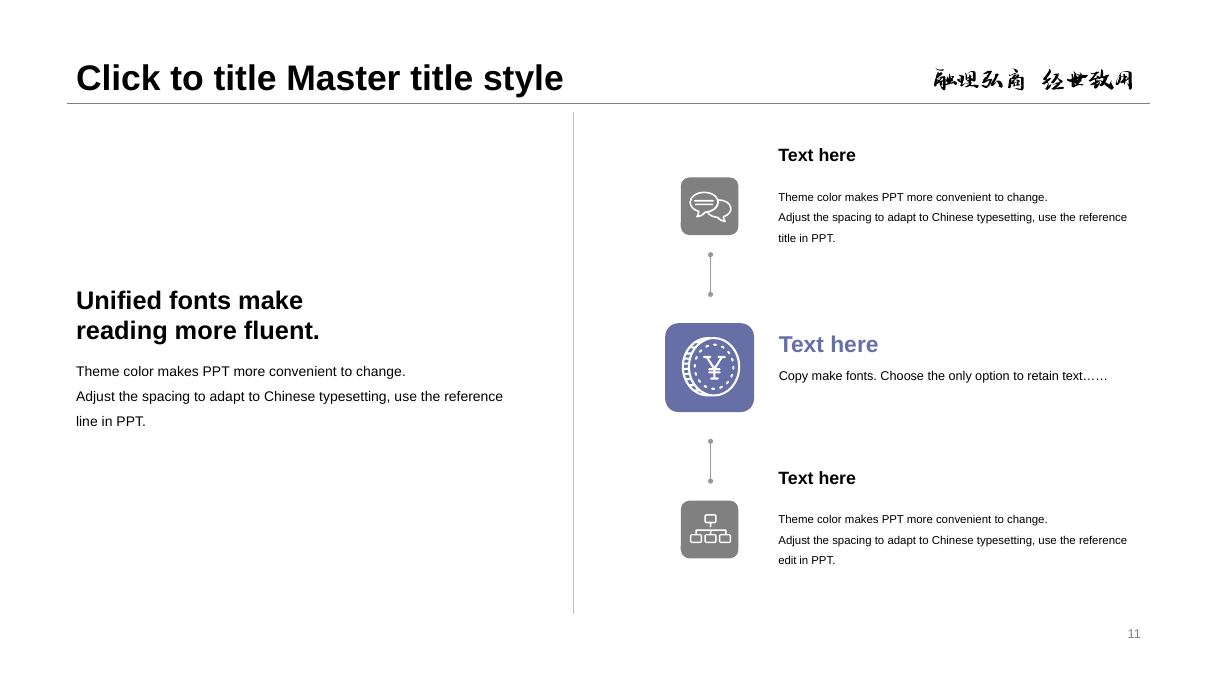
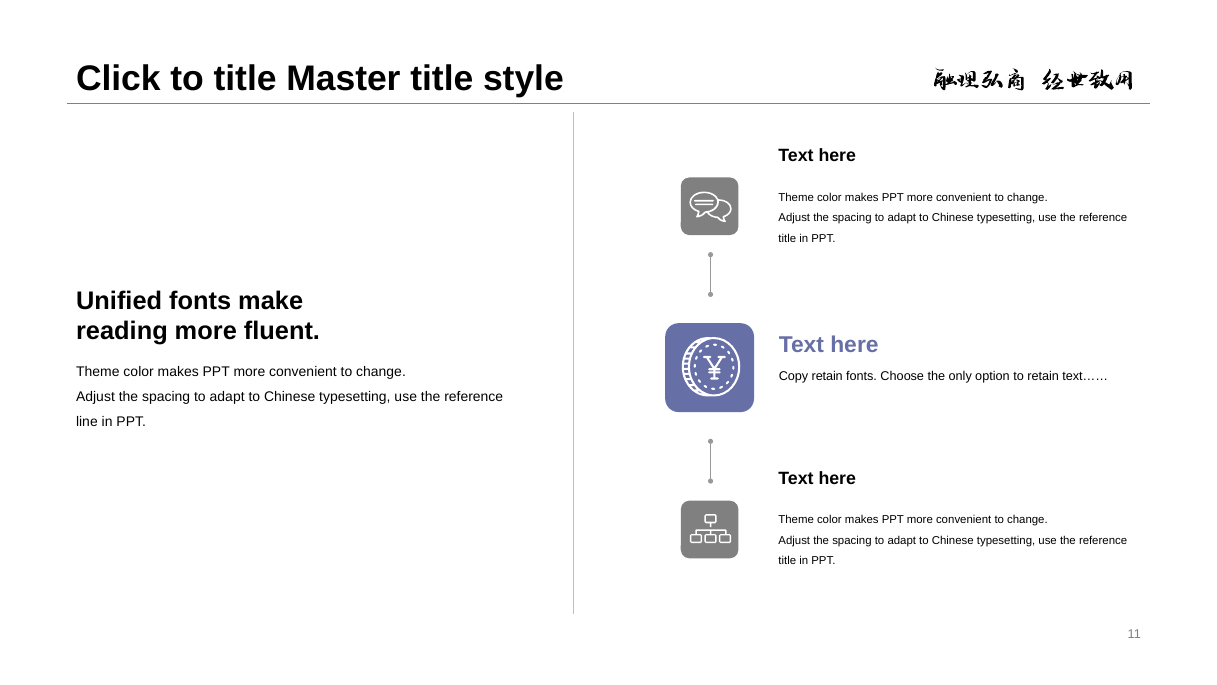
Copy make: make -> retain
edit at (787, 561): edit -> title
